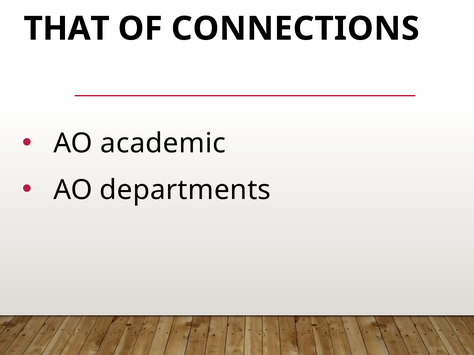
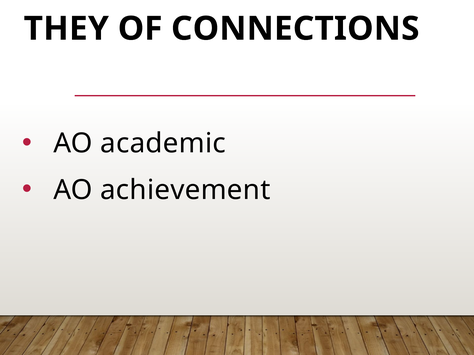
THAT: THAT -> THEY
departments: departments -> achievement
